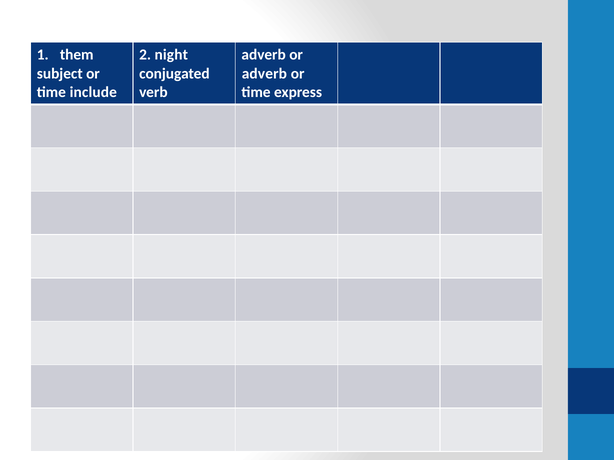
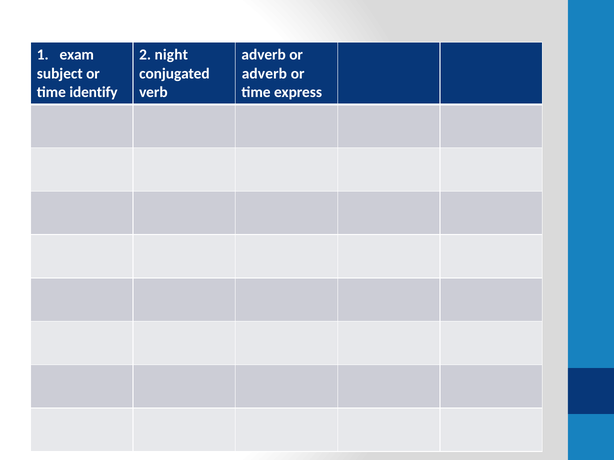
them: them -> exam
include: include -> identify
